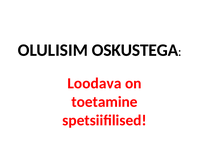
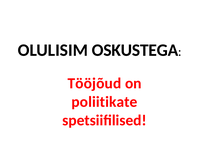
Loodava: Loodava -> Tööjõud
toetamine: toetamine -> poliitikate
